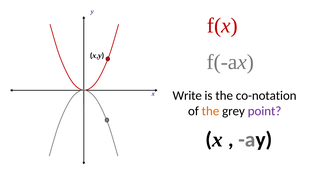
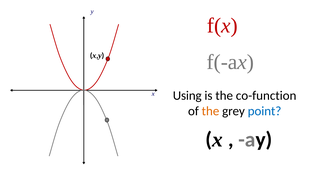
Write: Write -> Using
co-notation: co-notation -> co-function
point colour: purple -> blue
